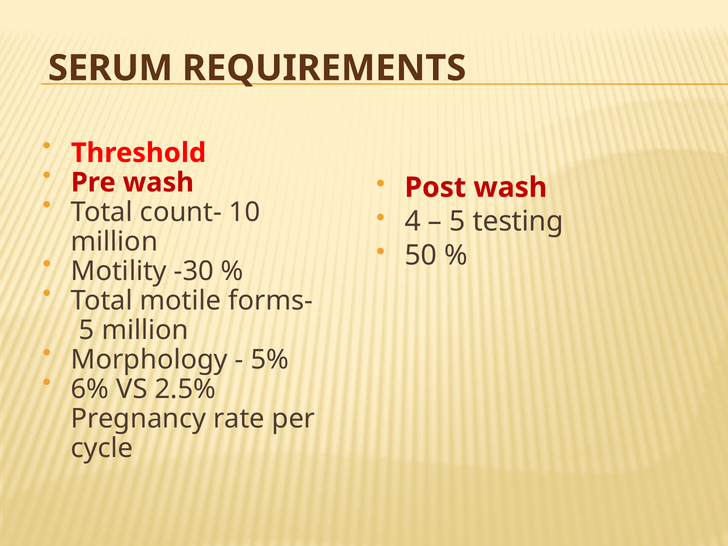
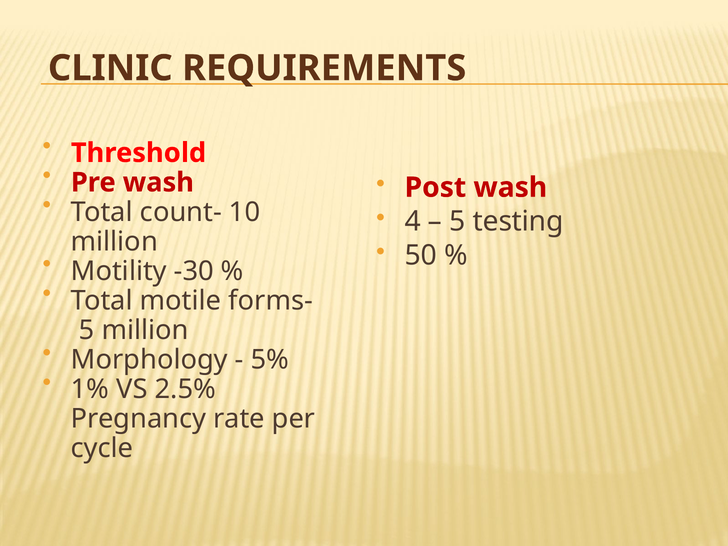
SERUM: SERUM -> CLINIC
6%: 6% -> 1%
